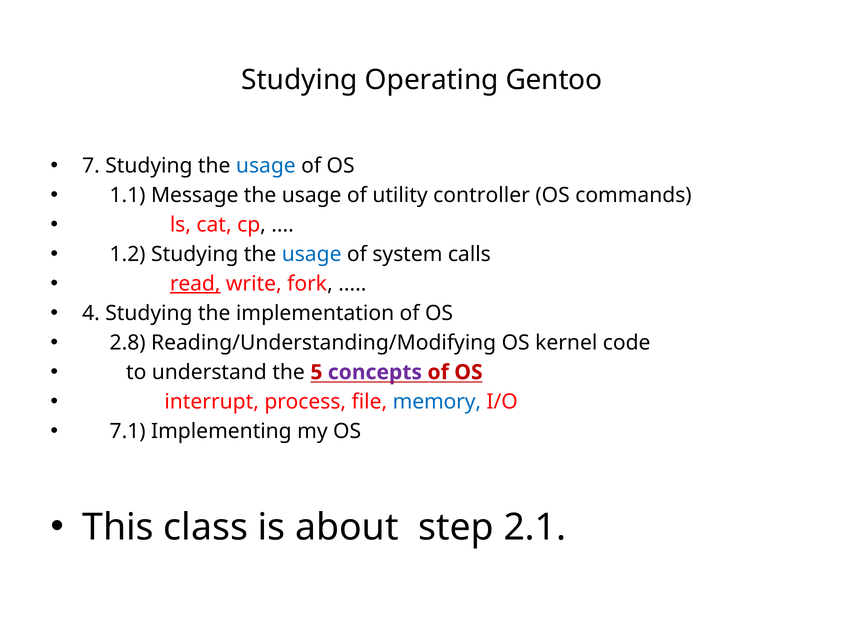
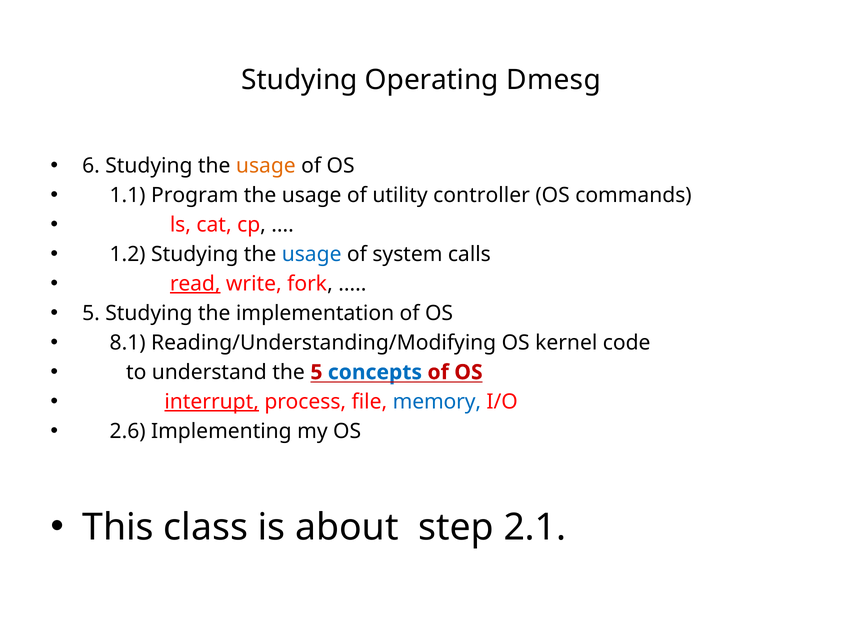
Gentoo: Gentoo -> Dmesg
7: 7 -> 6
usage at (266, 166) colour: blue -> orange
Message: Message -> Program
4 at (91, 313): 4 -> 5
2.8: 2.8 -> 8.1
concepts colour: purple -> blue
interrupt underline: none -> present
7.1: 7.1 -> 2.6
